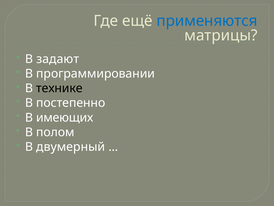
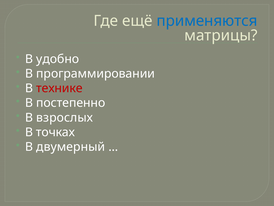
задают: задают -> удобно
технике colour: black -> red
имеющих: имеющих -> взрослых
полом: полом -> точках
